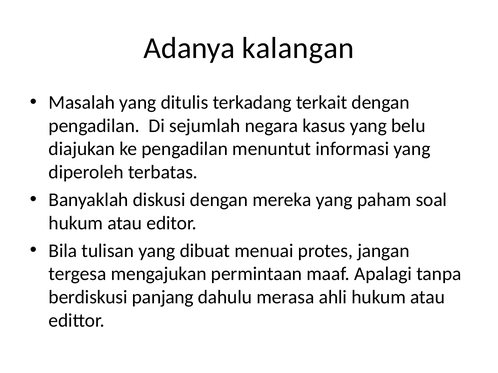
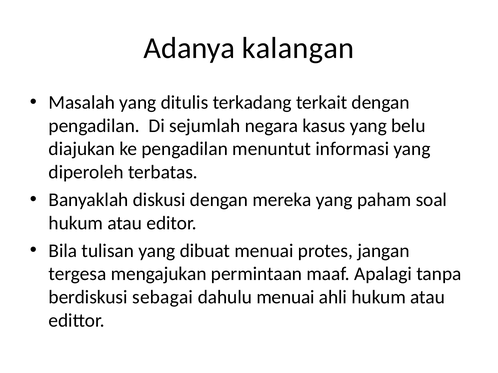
panjang: panjang -> sebagai
dahulu merasa: merasa -> menuai
